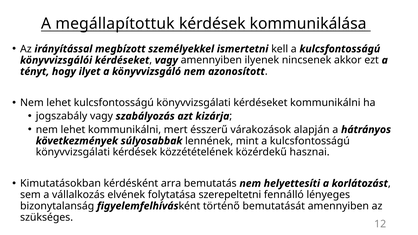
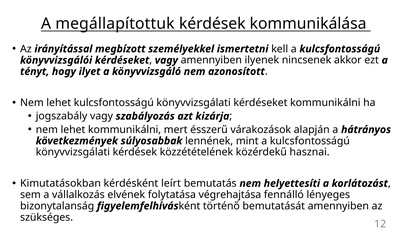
arra: arra -> leírt
szerepeltetni: szerepeltetni -> végrehajtása
